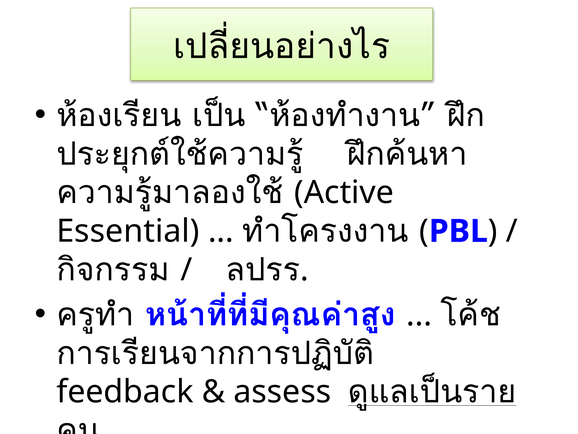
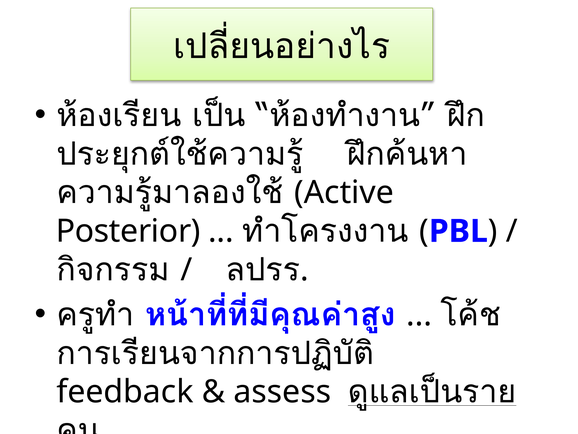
Essential at (128, 231): Essential -> Posterior
